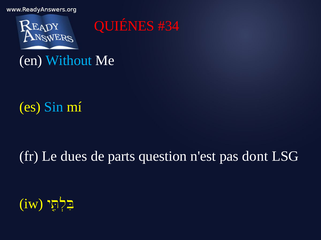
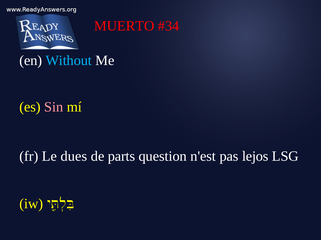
QUIÉNES: QUIÉNES -> MUERTO
Sin colour: light blue -> pink
dont: dont -> lejos
